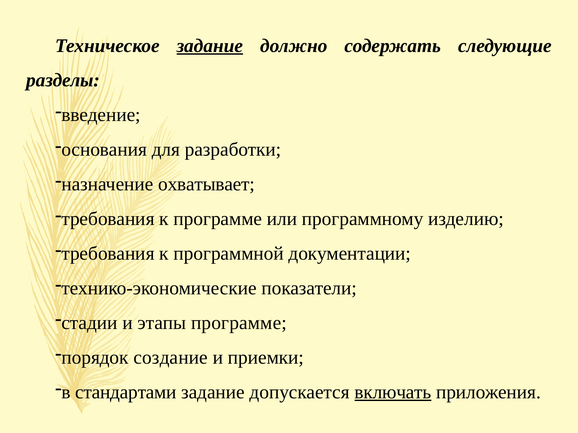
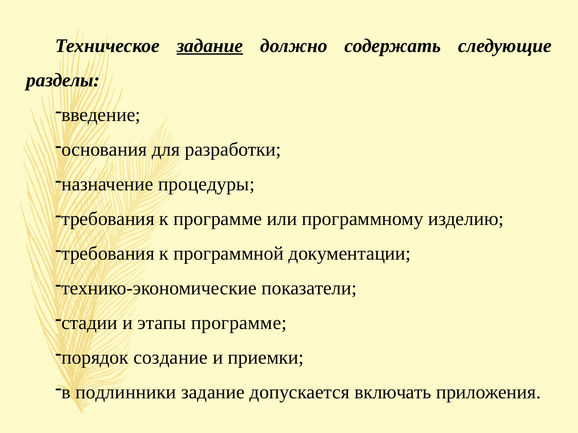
охватывает: охватывает -> процедуры
стандартами: стандартами -> подлинники
включать underline: present -> none
